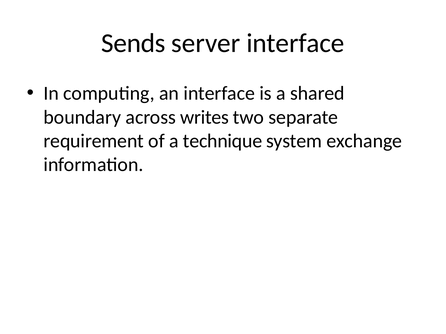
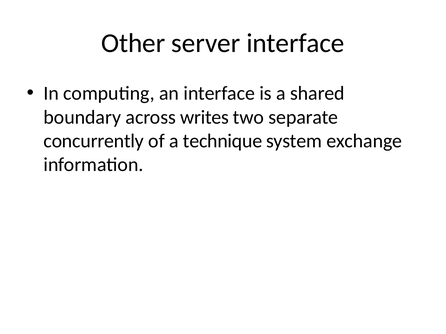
Sends: Sends -> Other
requirement: requirement -> concurrently
